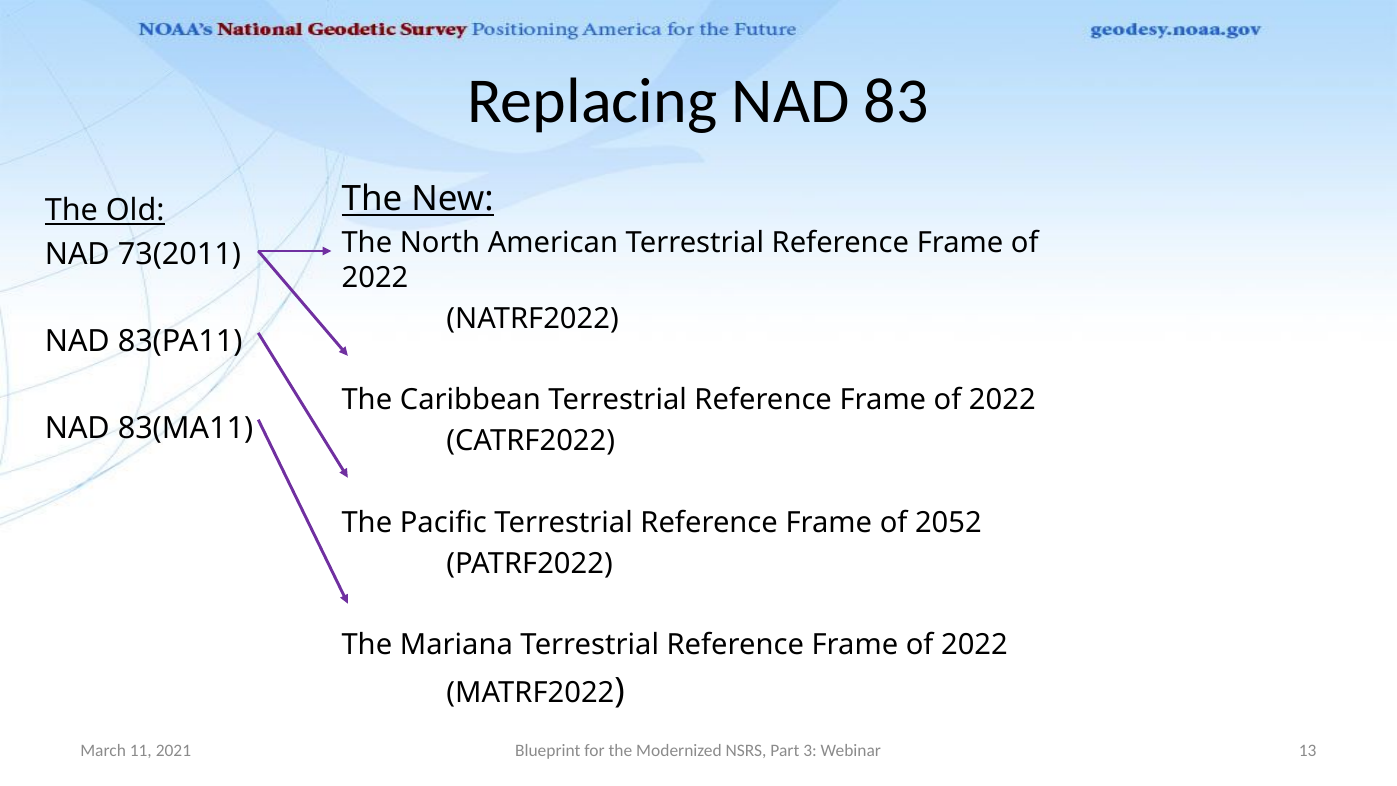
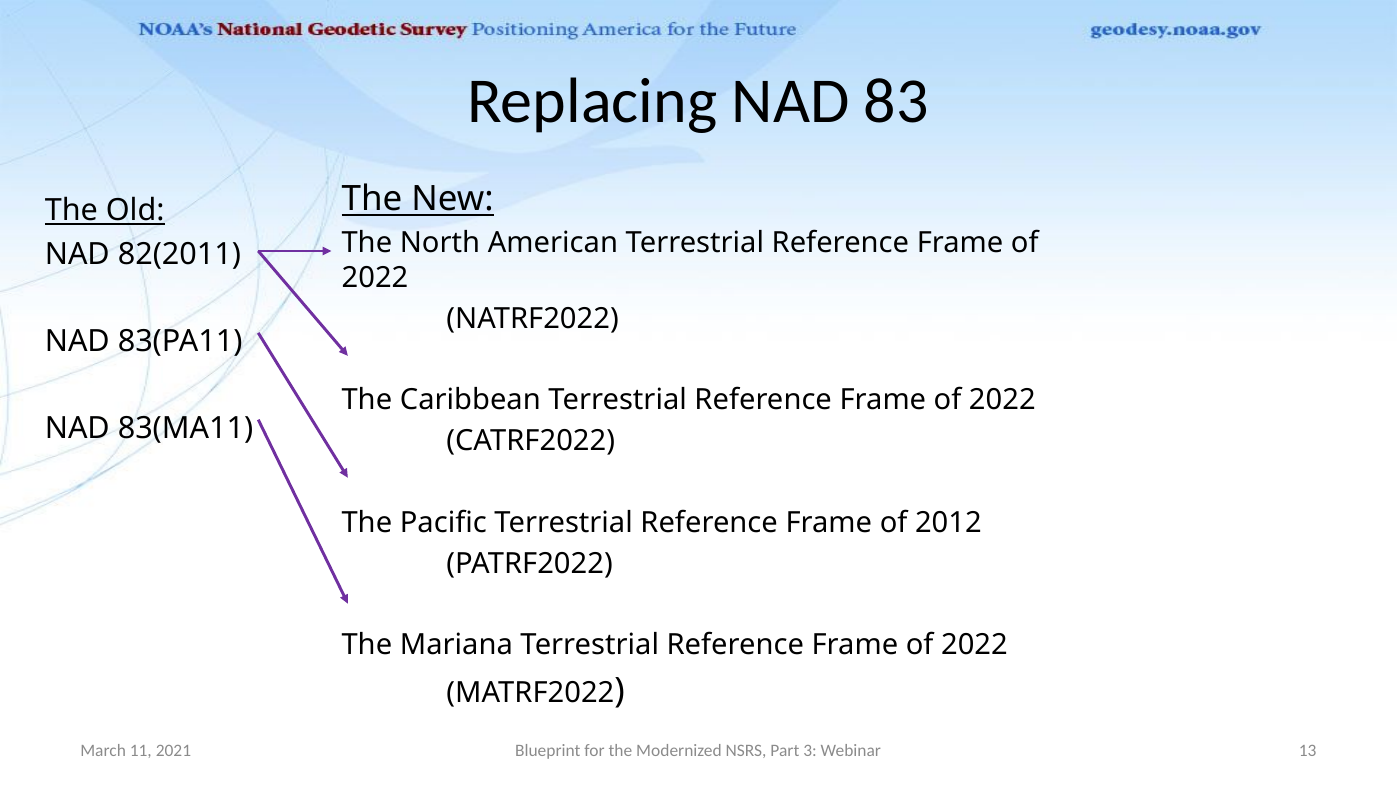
73(2011: 73(2011 -> 82(2011
2052: 2052 -> 2012
